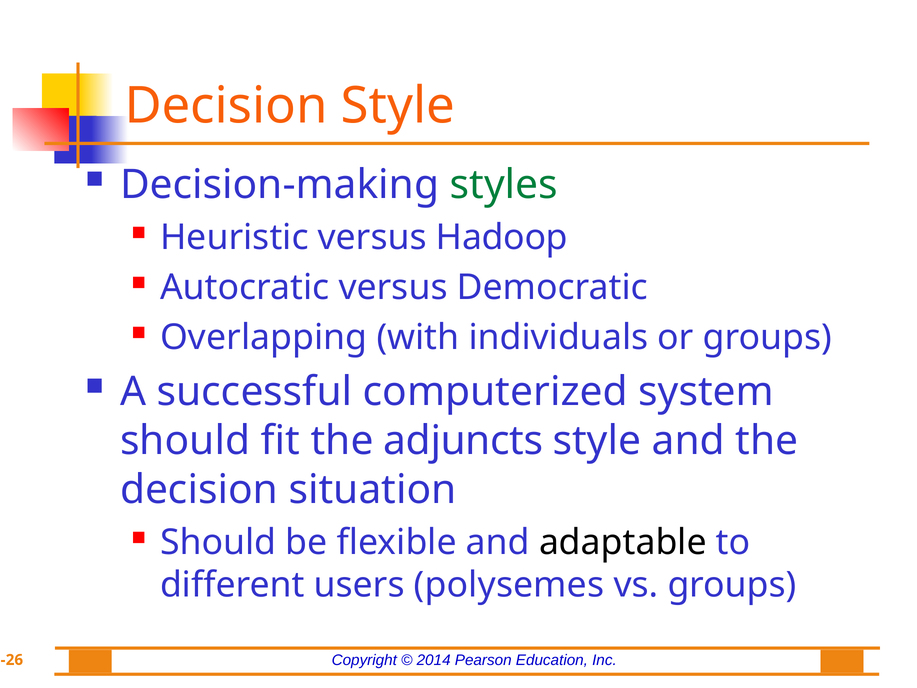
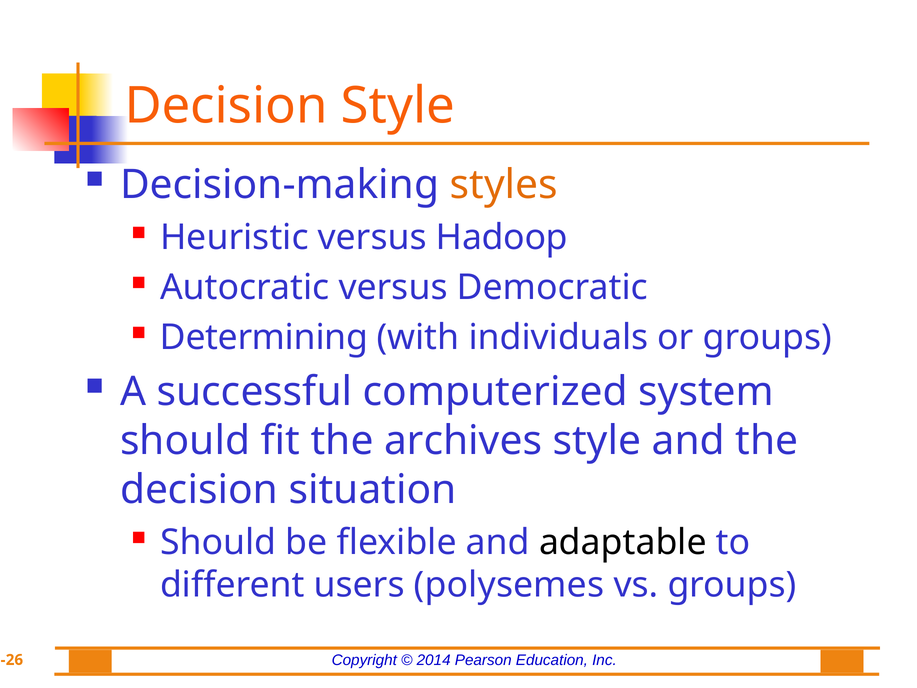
styles colour: green -> orange
Overlapping: Overlapping -> Determining
adjuncts: adjuncts -> archives
